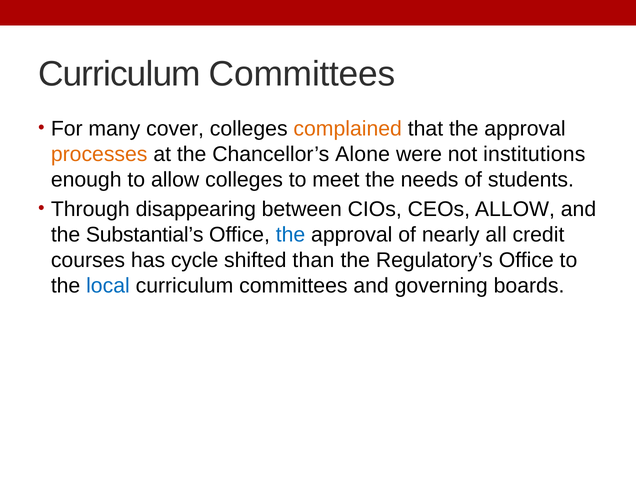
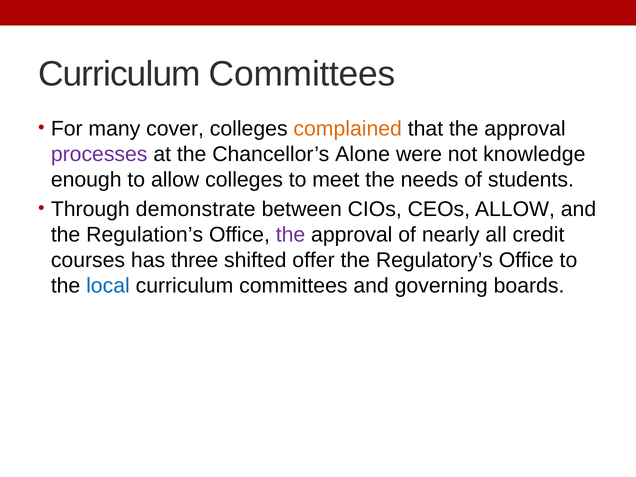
processes colour: orange -> purple
institutions: institutions -> knowledge
disappearing: disappearing -> demonstrate
Substantial’s: Substantial’s -> Regulation’s
the at (291, 235) colour: blue -> purple
cycle: cycle -> three
than: than -> offer
